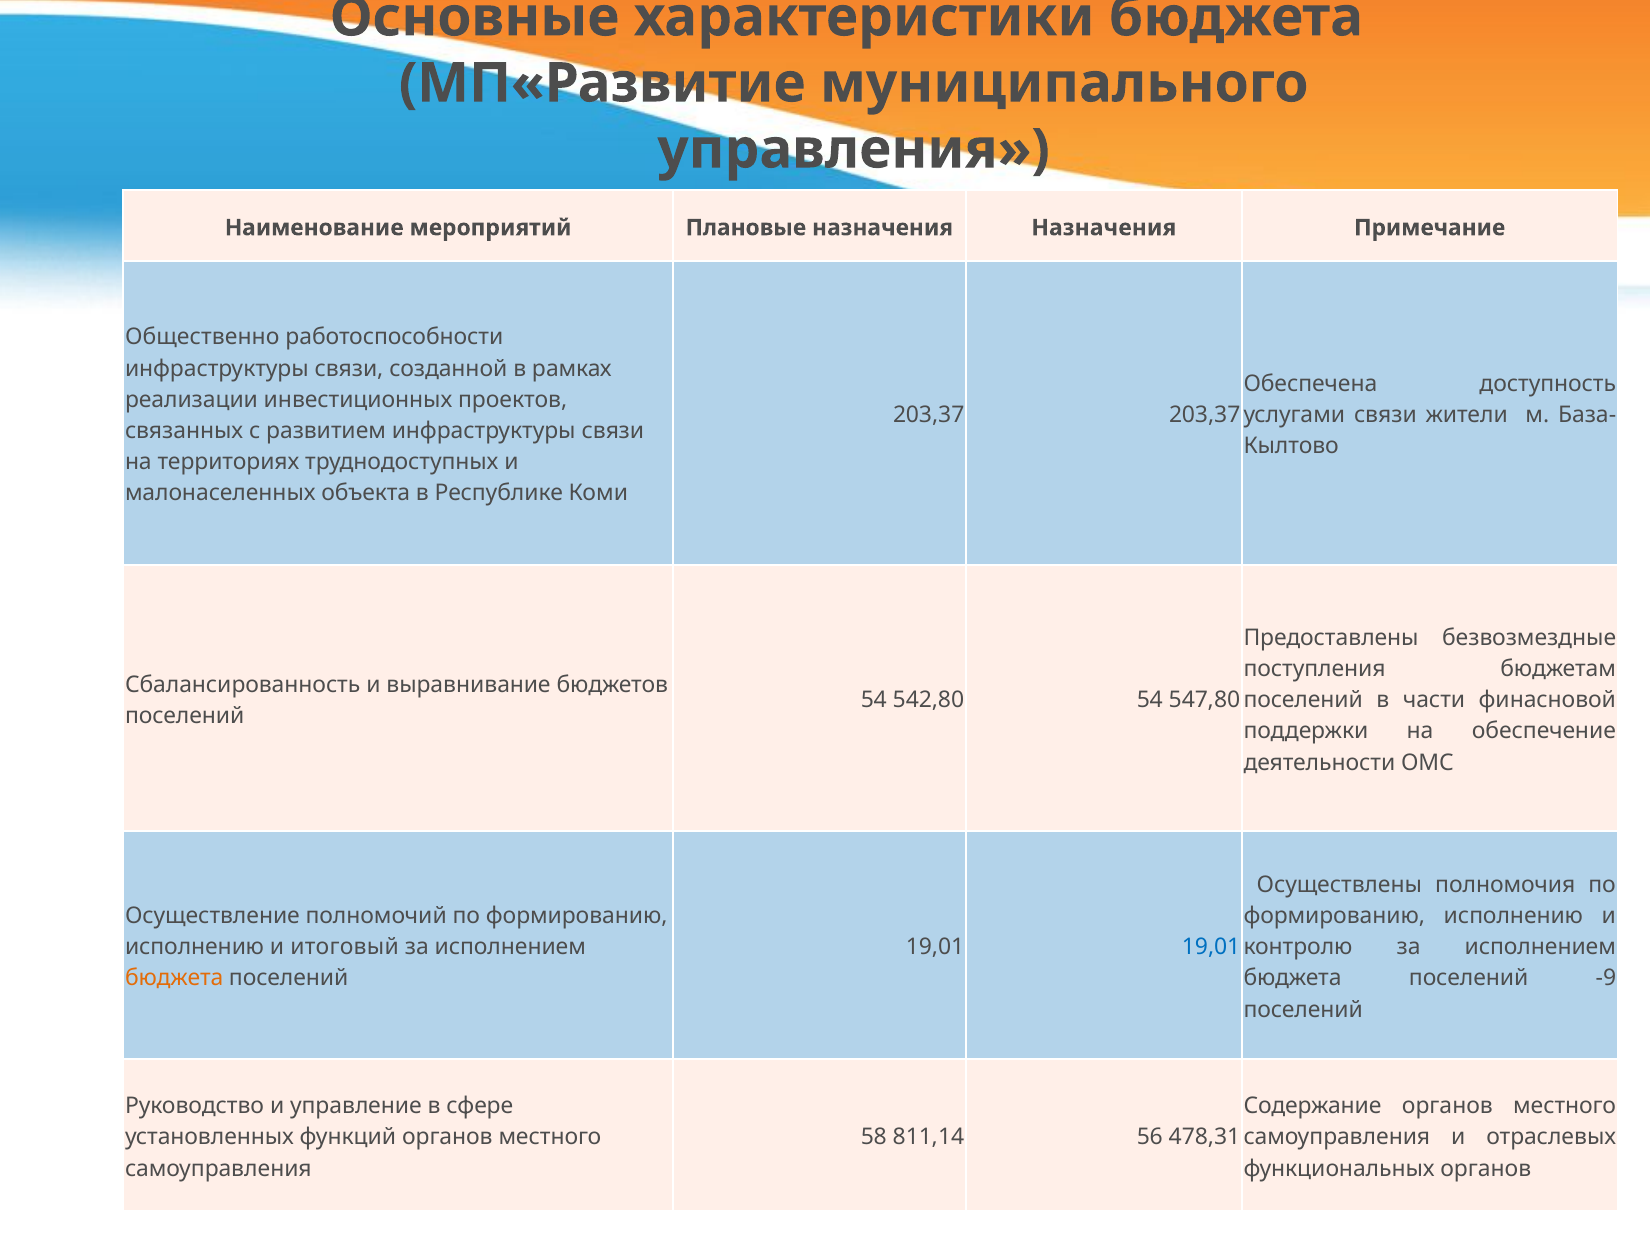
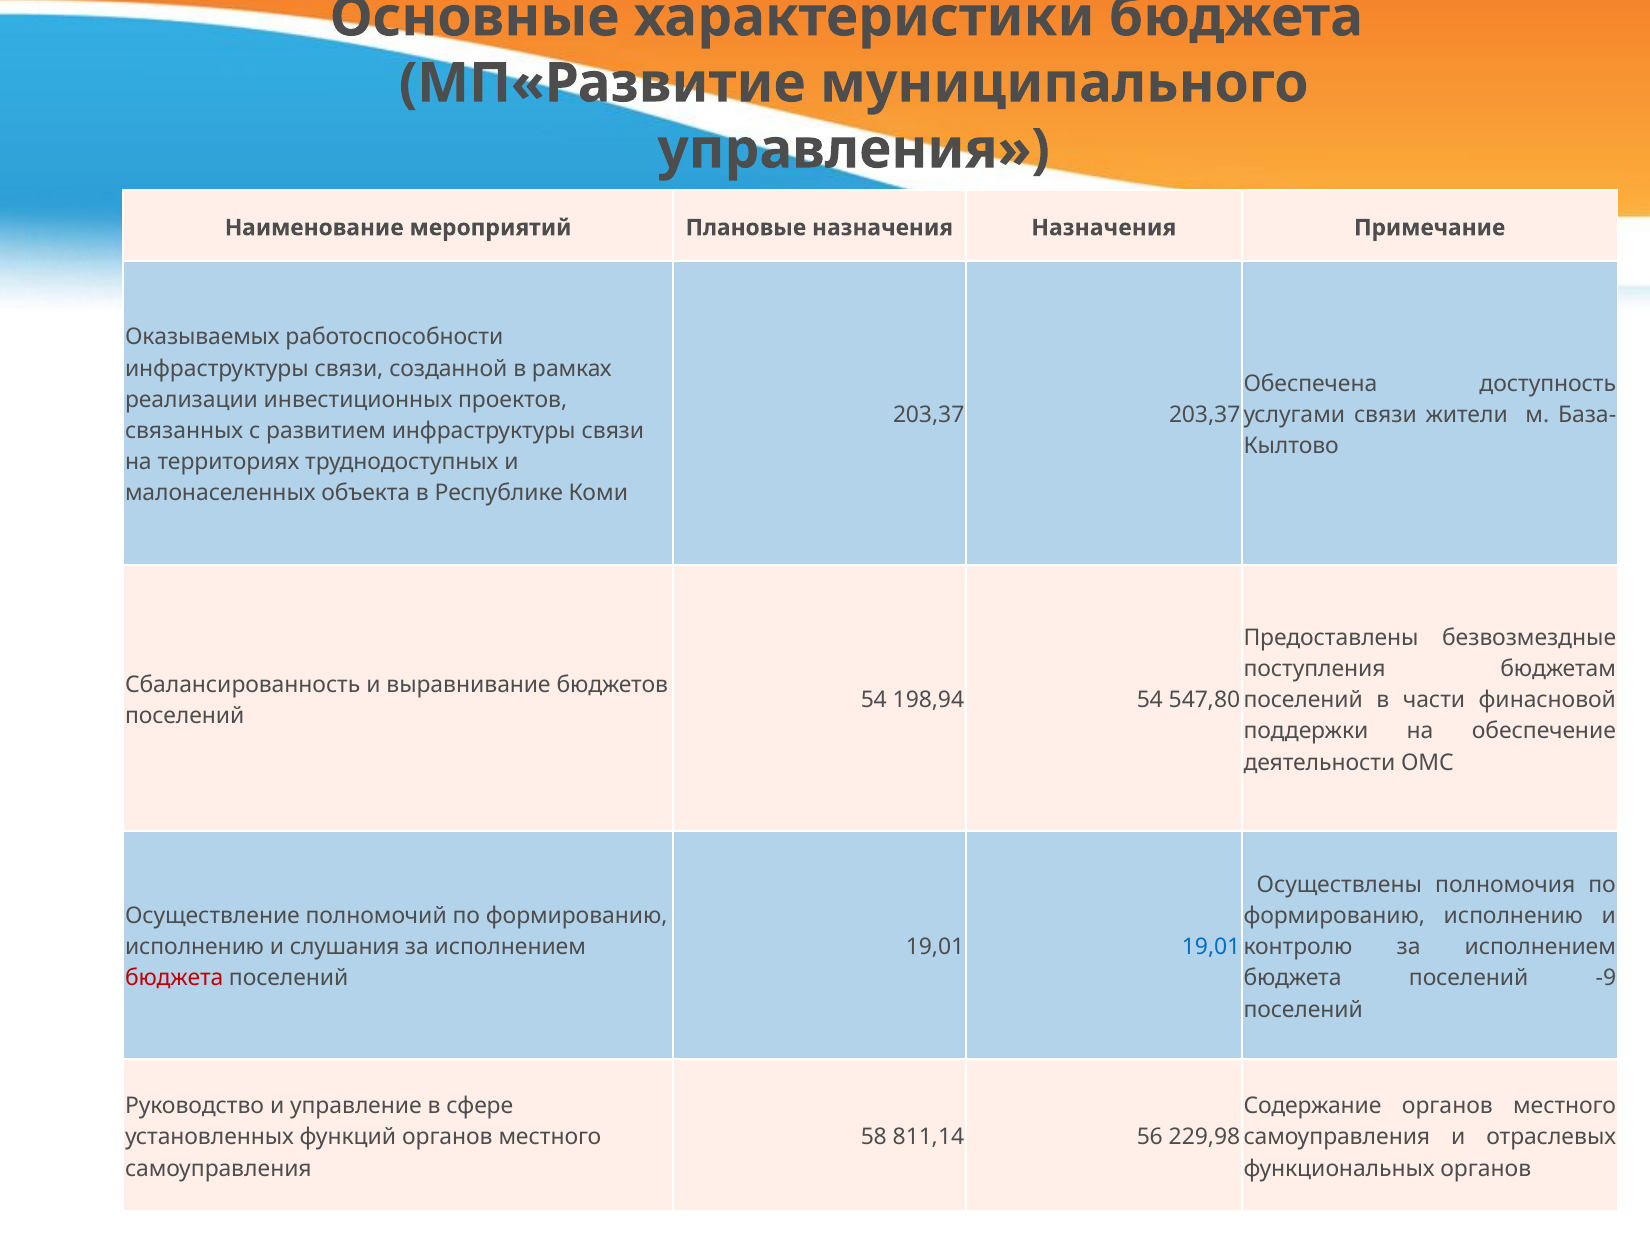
Общественно: Общественно -> Оказываемых
542,80: 542,80 -> 198,94
итоговый: итоговый -> слушания
бюджета at (174, 978) colour: orange -> red
478,31: 478,31 -> 229,98
